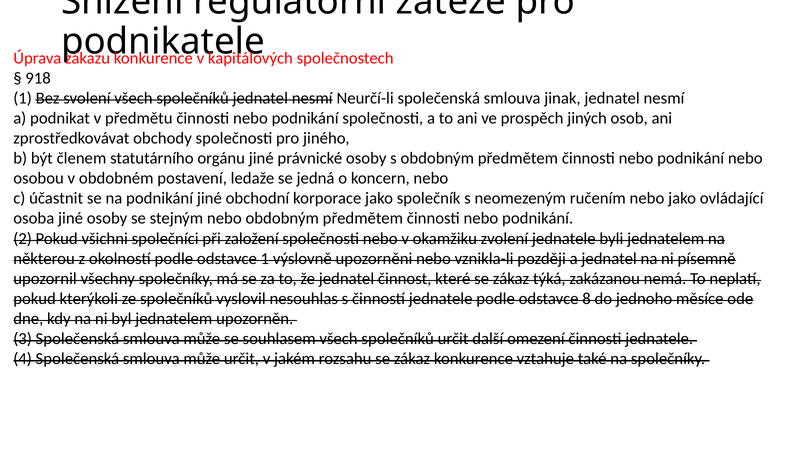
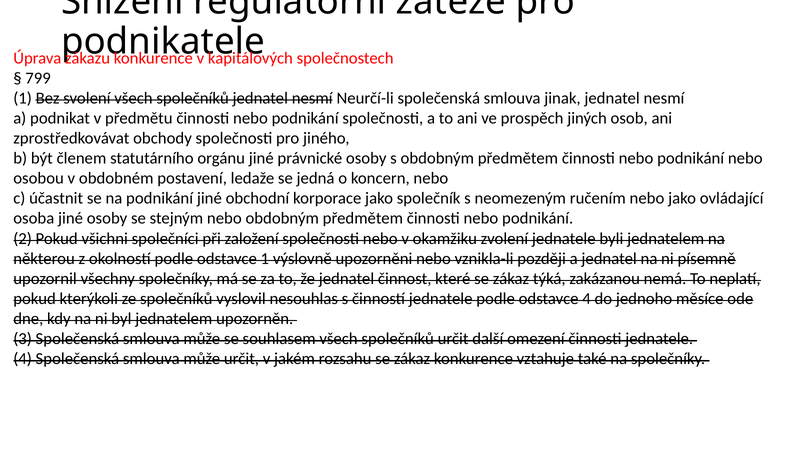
918: 918 -> 799
odstavce 8: 8 -> 4
